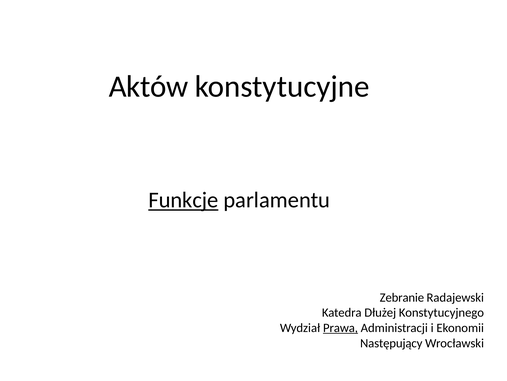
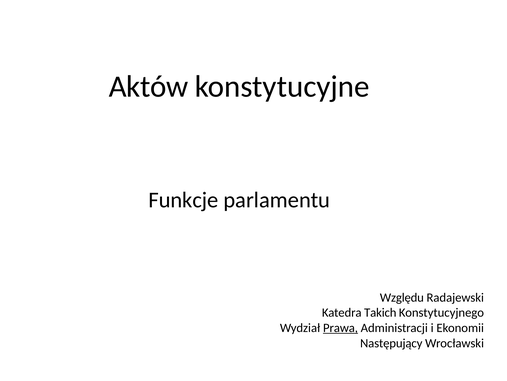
Funkcje underline: present -> none
Zebranie: Zebranie -> Względu
Dłużej: Dłużej -> Takich
